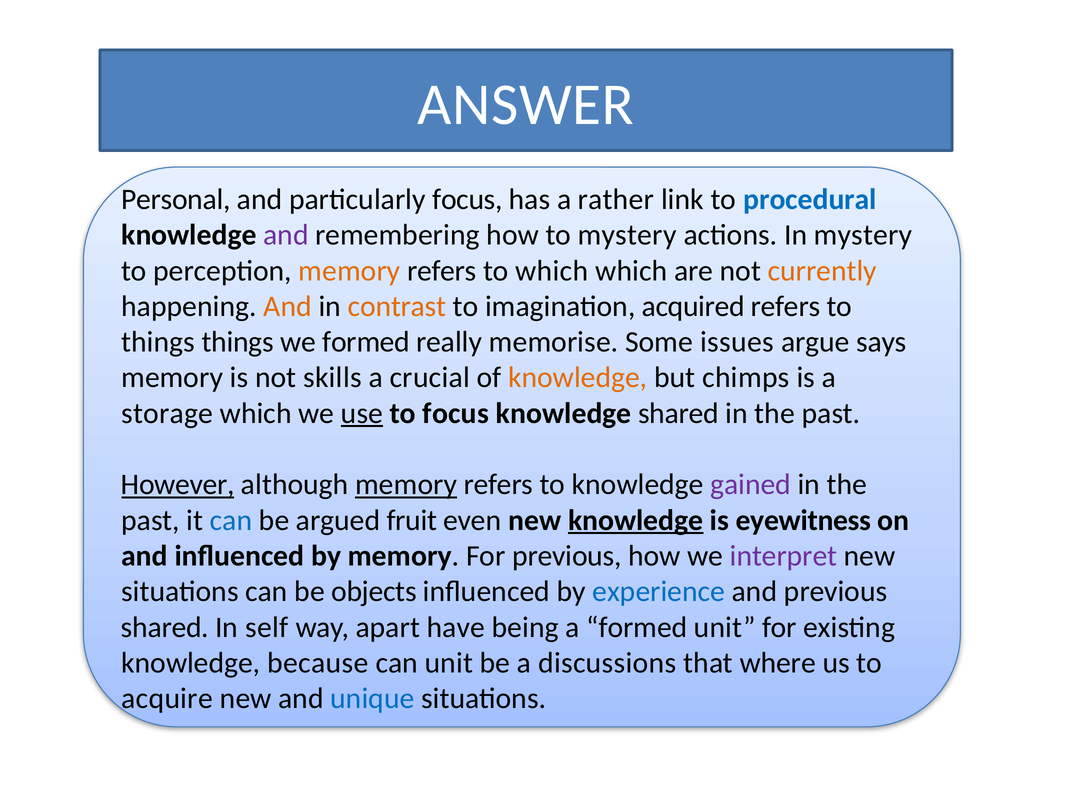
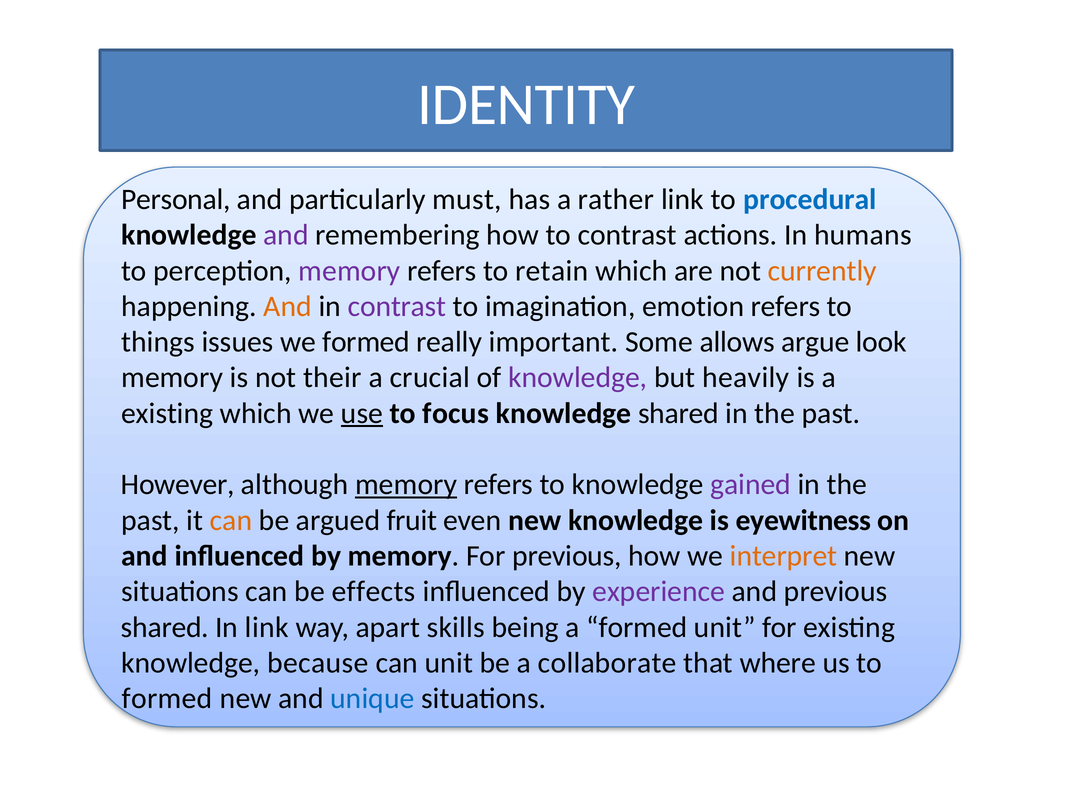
ANSWER: ANSWER -> IDENTITY
particularly focus: focus -> must
to mystery: mystery -> contrast
In mystery: mystery -> humans
memory at (349, 271) colour: orange -> purple
to which: which -> retain
contrast at (397, 306) colour: orange -> purple
acquired: acquired -> emotion
things things: things -> issues
memorise: memorise -> important
issues: issues -> allows
says: says -> look
skills: skills -> their
knowledge at (578, 378) colour: orange -> purple
chimps: chimps -> heavily
storage at (167, 413): storage -> existing
However underline: present -> none
can at (231, 520) colour: blue -> orange
knowledge at (636, 520) underline: present -> none
interpret colour: purple -> orange
objects: objects -> effects
experience colour: blue -> purple
In self: self -> link
have: have -> skills
discussions: discussions -> collaborate
acquire at (167, 698): acquire -> formed
